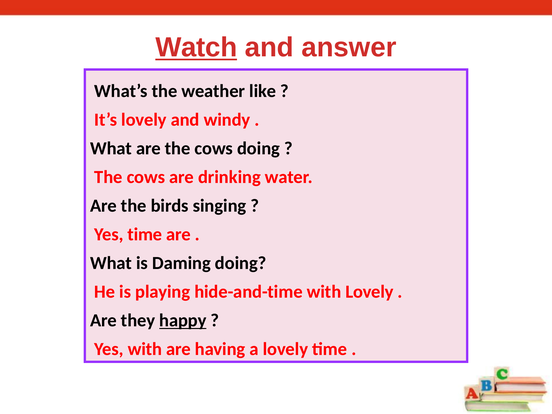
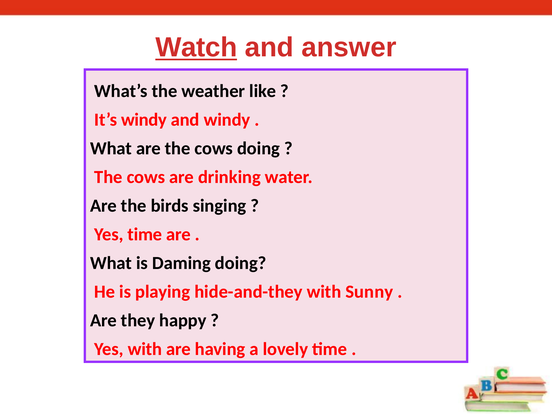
It’s lovely: lovely -> windy
hide-and-time: hide-and-time -> hide-and-they
with Lovely: Lovely -> Sunny
happy underline: present -> none
